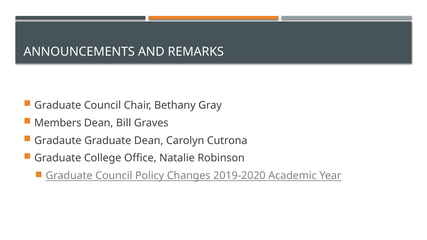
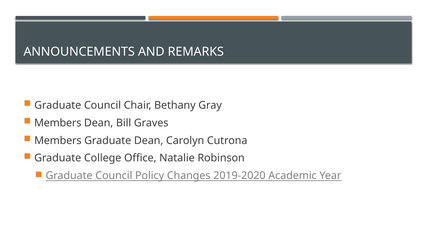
Gradaute at (58, 141): Gradaute -> Members
